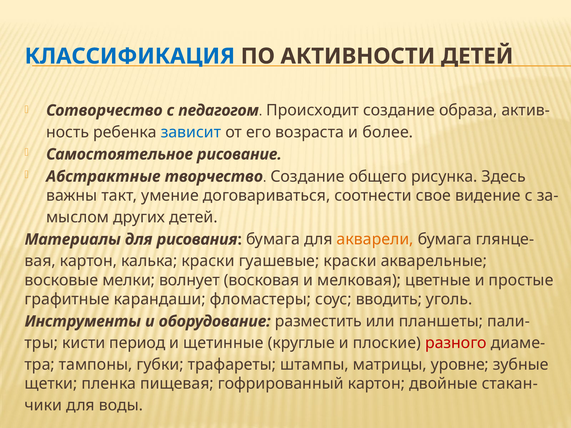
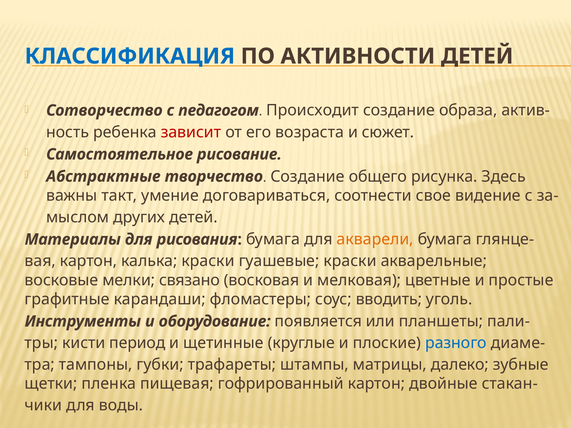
зависит colour: blue -> red
более: более -> сюжет
волнует: волнует -> связано
разместить: разместить -> появляется
разного colour: red -> blue
уровне: уровне -> далеко
